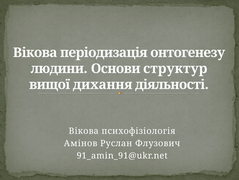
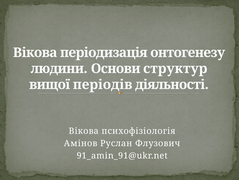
дихання: дихання -> періодів
